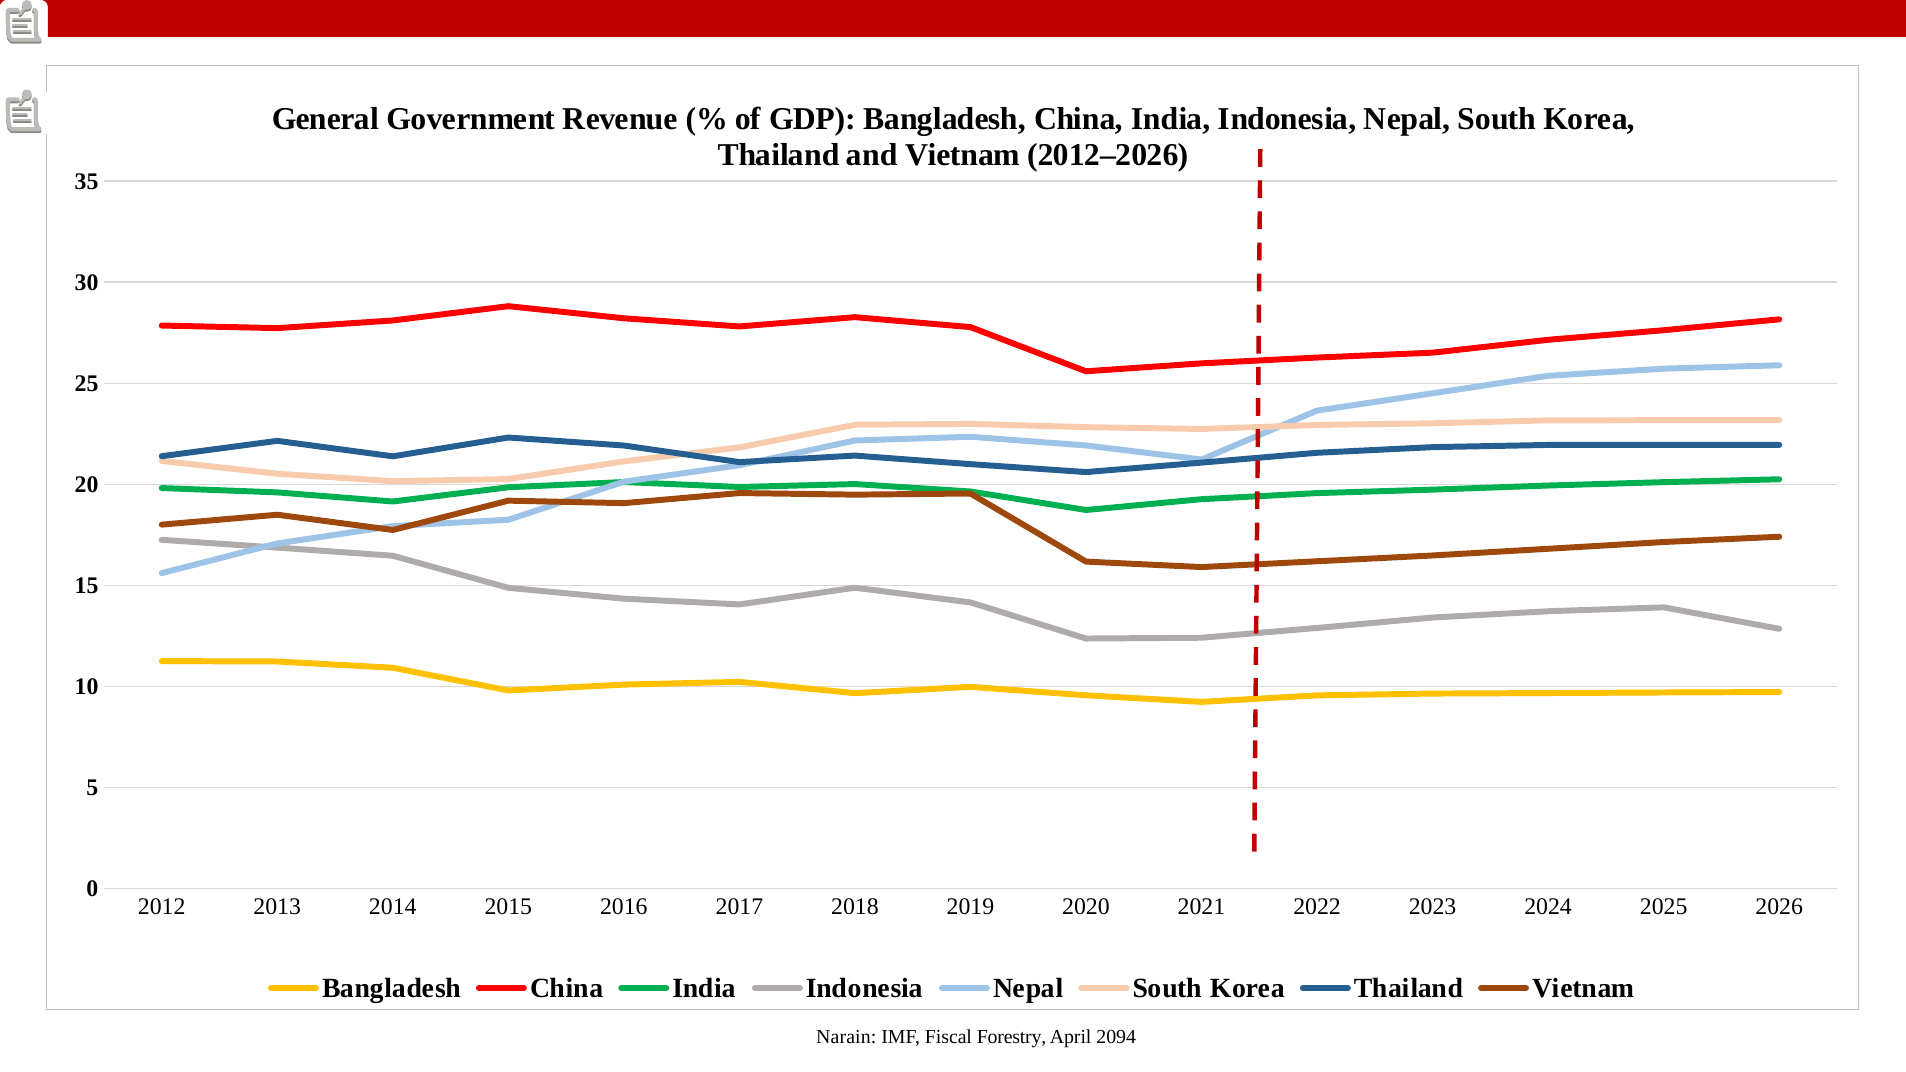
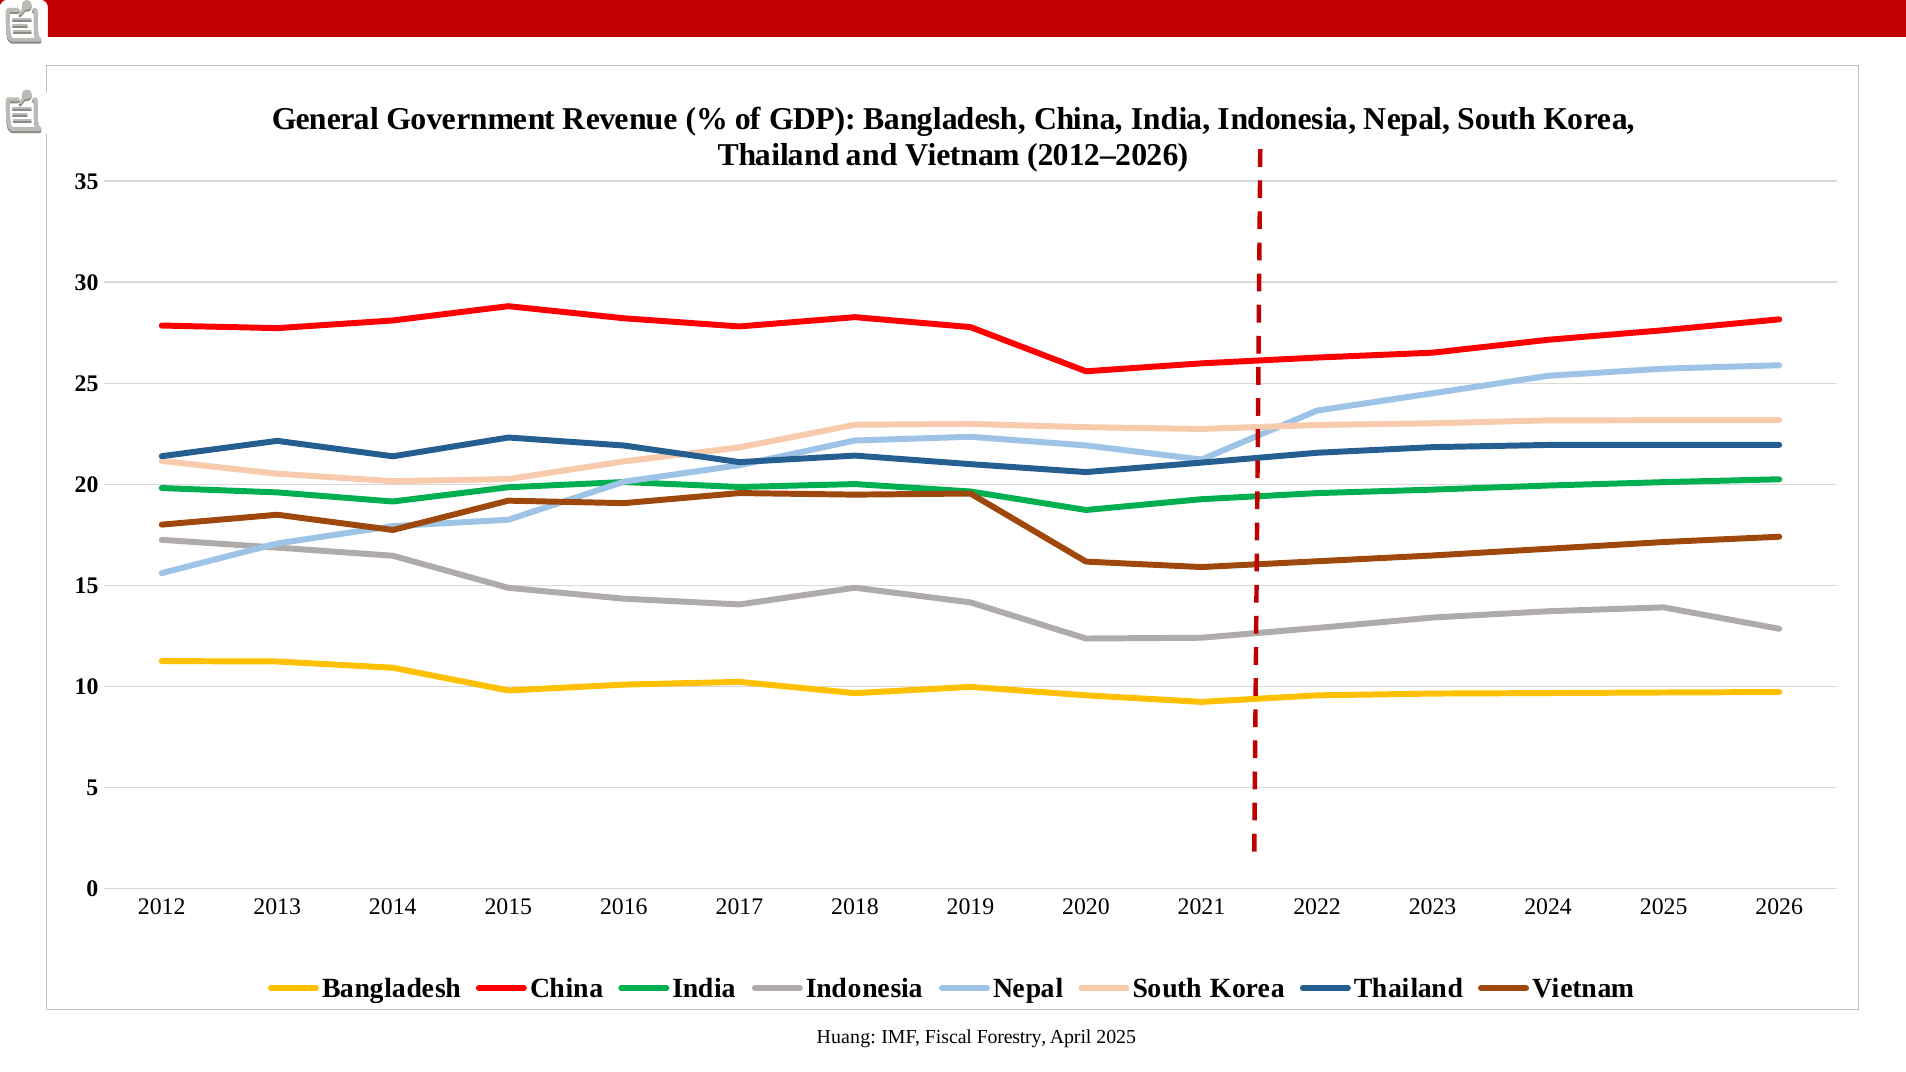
Narain: Narain -> Huang
April 2094: 2094 -> 2025
